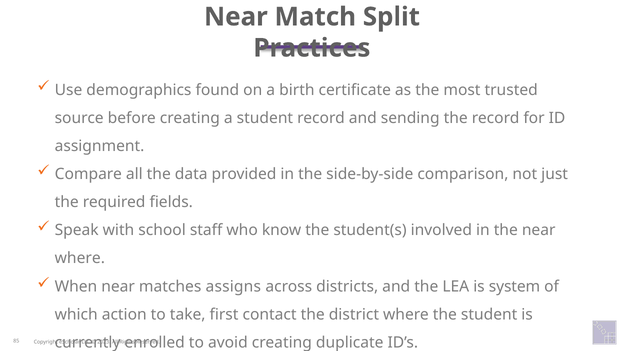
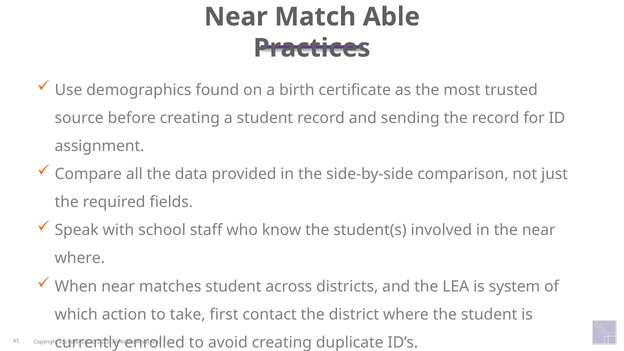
Split: Split -> Able
matches assigns: assigns -> student
